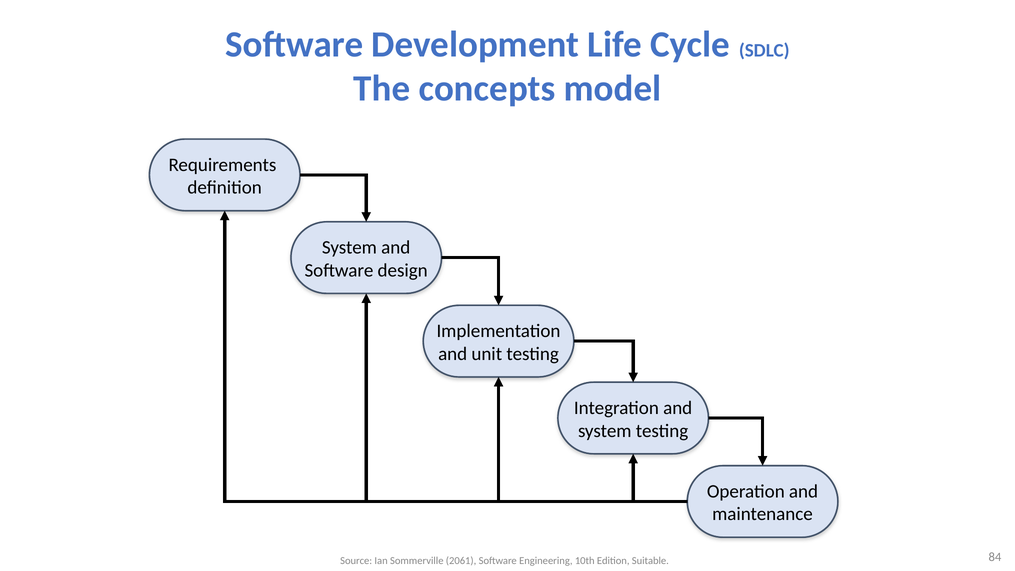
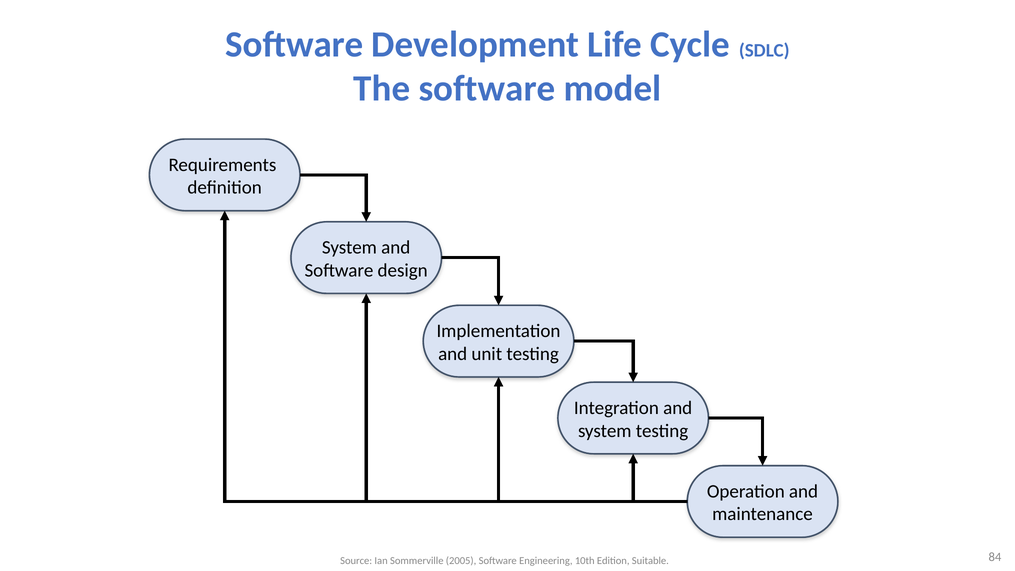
The concepts: concepts -> software
2061: 2061 -> 2005
